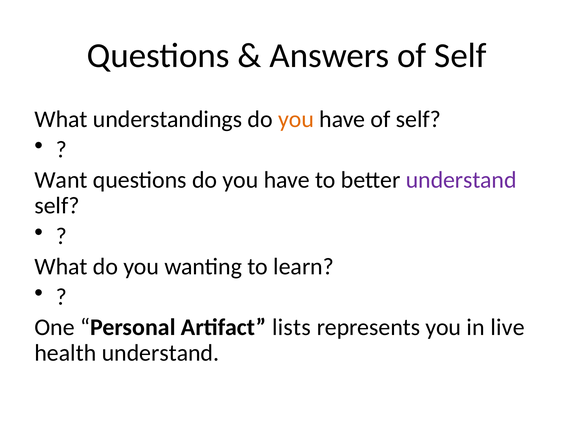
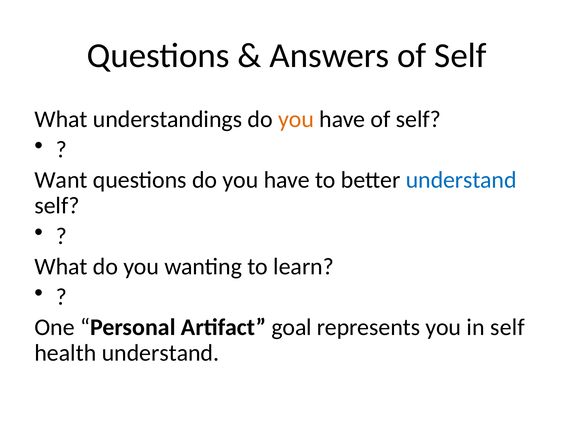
understand at (461, 180) colour: purple -> blue
lists: lists -> goal
in live: live -> self
